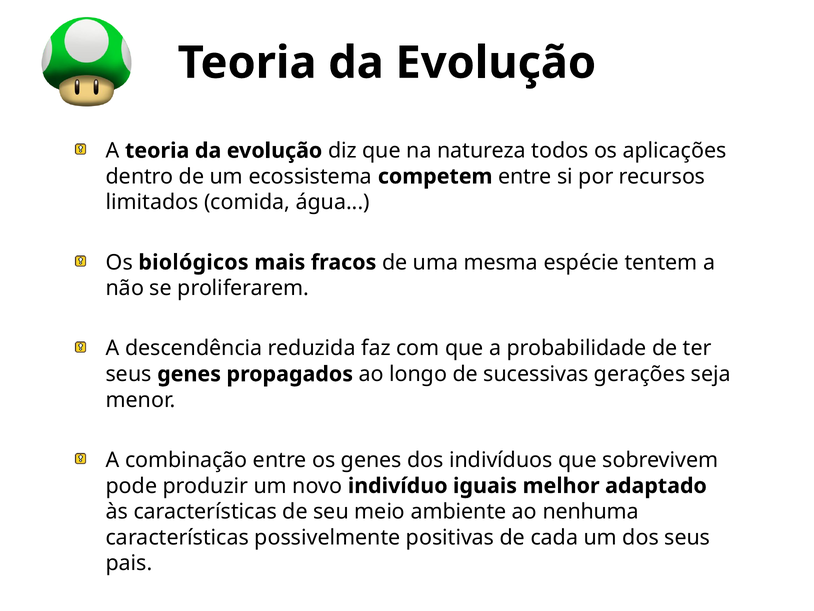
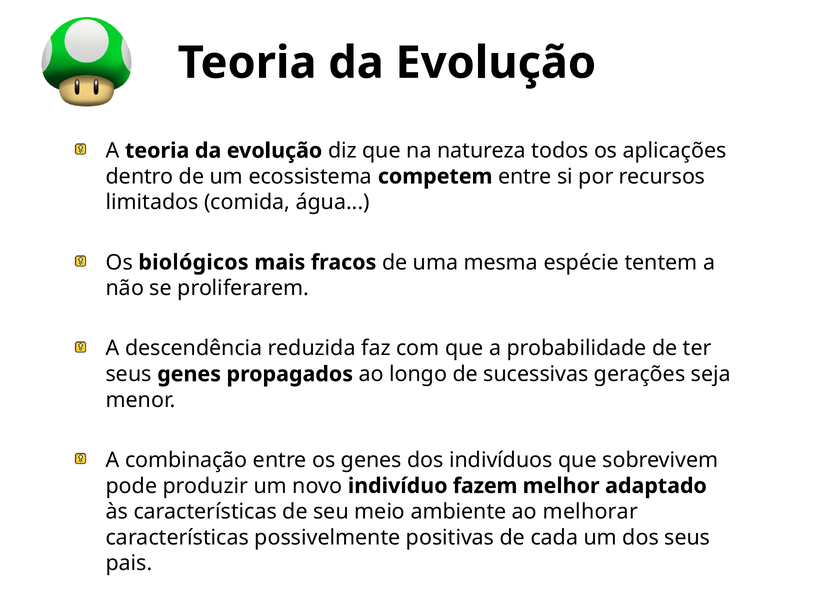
iguais: iguais -> fazem
nenhuma: nenhuma -> melhorar
